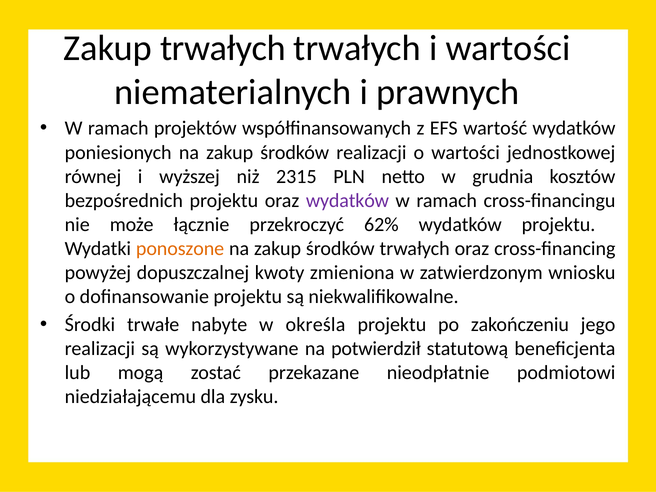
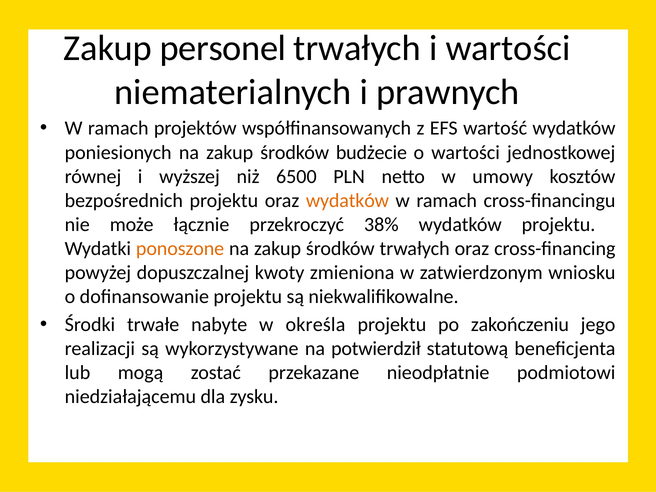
Zakup trwałych: trwałych -> personel
środków realizacji: realizacji -> budżecie
2315: 2315 -> 6500
grudnia: grudnia -> umowy
wydatków at (347, 201) colour: purple -> orange
62%: 62% -> 38%
